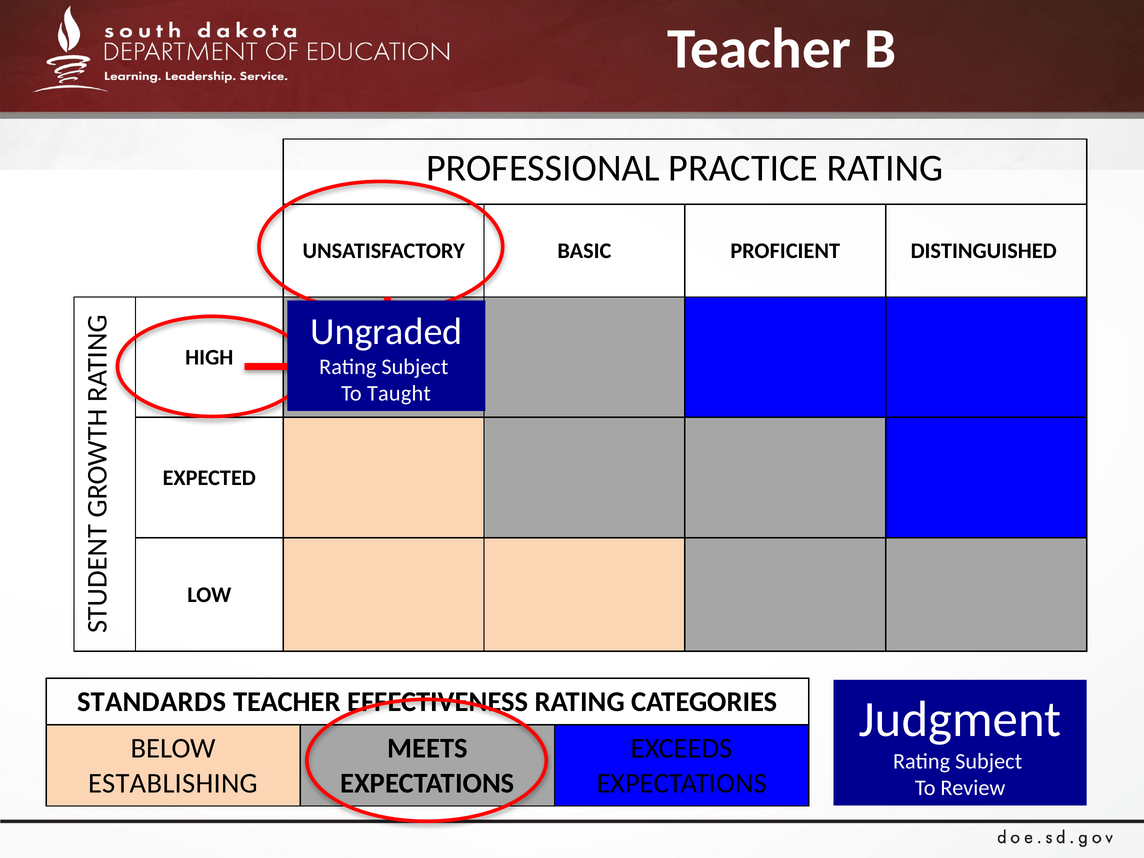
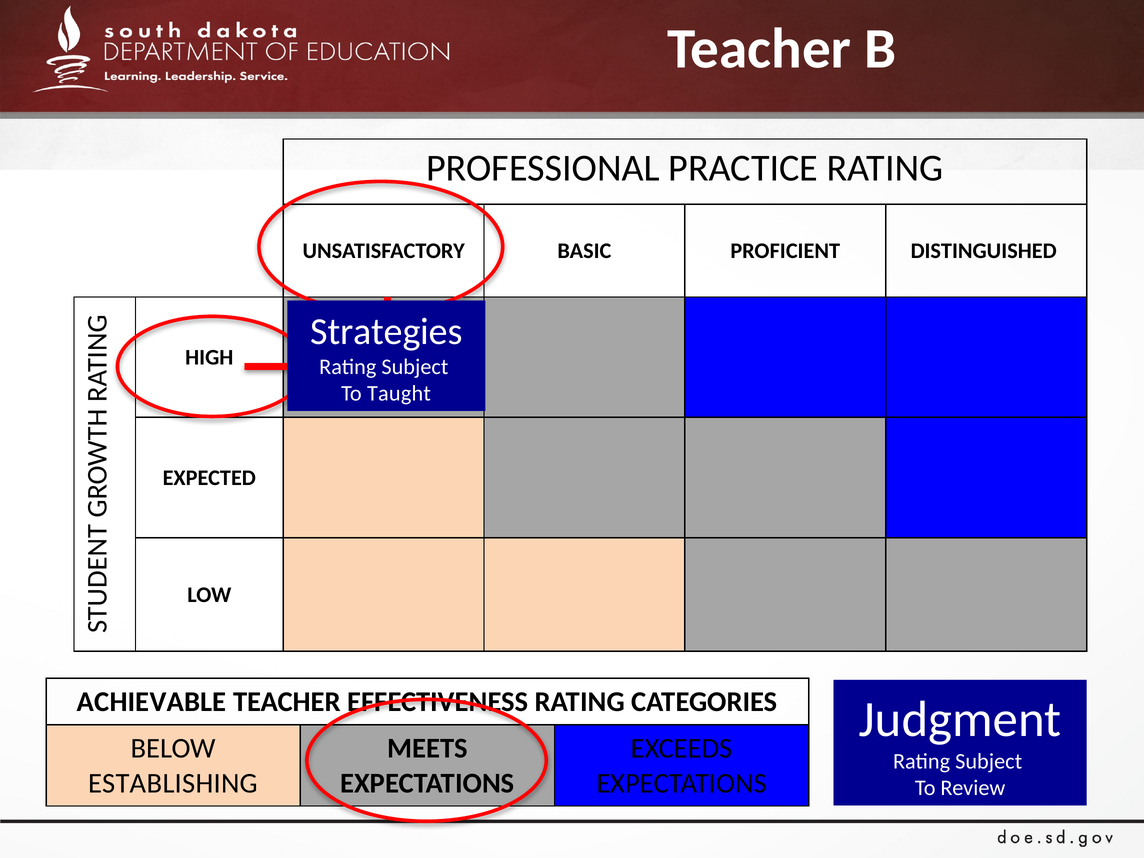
Ungraded: Ungraded -> Strategies
STANDARDS: STANDARDS -> ACHIEVABLE
